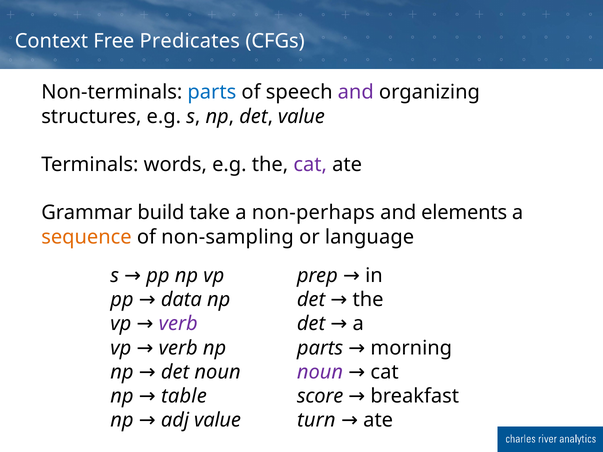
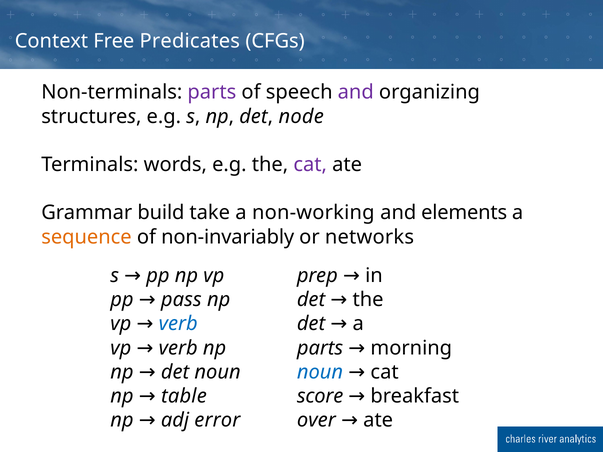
parts at (212, 92) colour: blue -> purple
det value: value -> node
non-perhaps: non-perhaps -> non-working
non-sampling: non-sampling -> non-invariably
language: language -> networks
data: data -> pass
verb at (178, 324) colour: purple -> blue
noun at (320, 372) colour: purple -> blue
adj value: value -> error
turn: turn -> over
